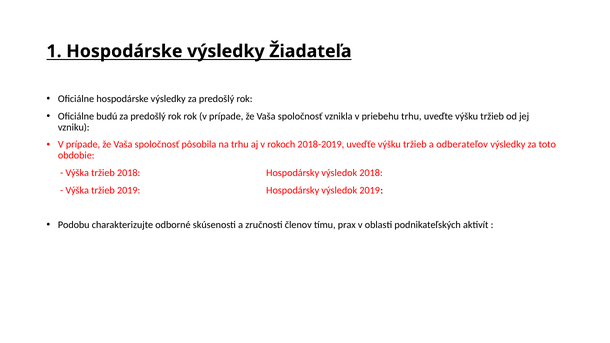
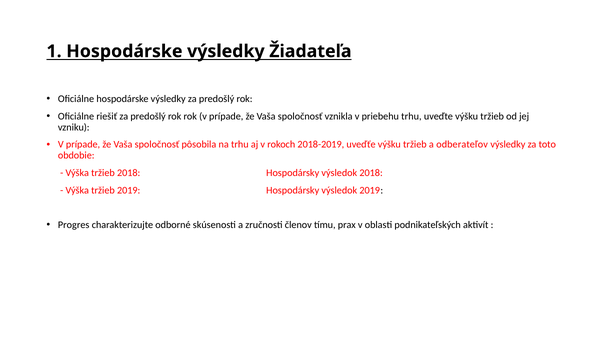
budú: budú -> riešiť
Podobu: Podobu -> Progres
